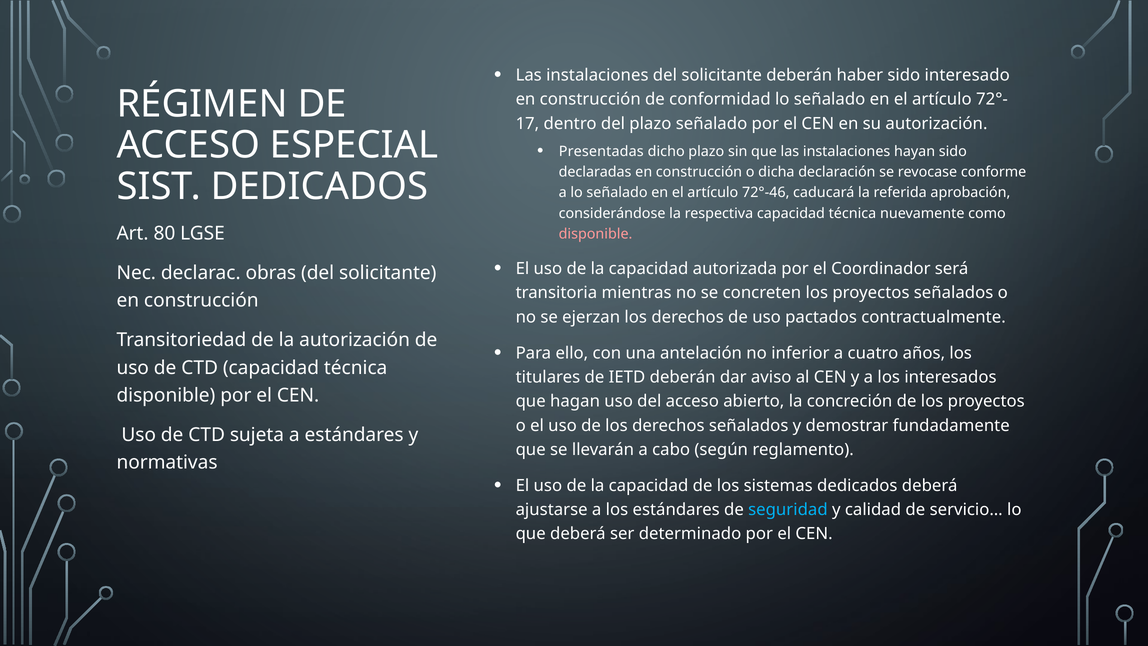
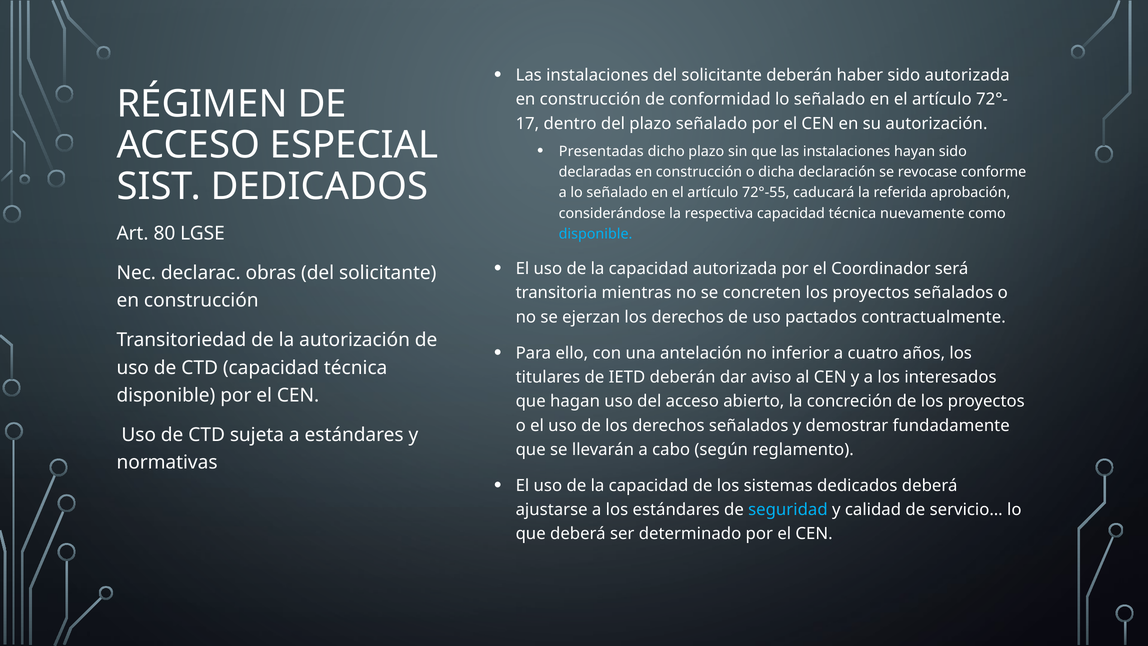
sido interesado: interesado -> autorizada
72°-46: 72°-46 -> 72°-55
disponible at (596, 234) colour: pink -> light blue
